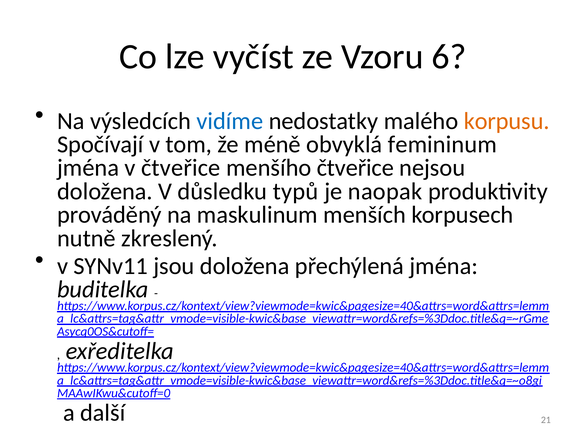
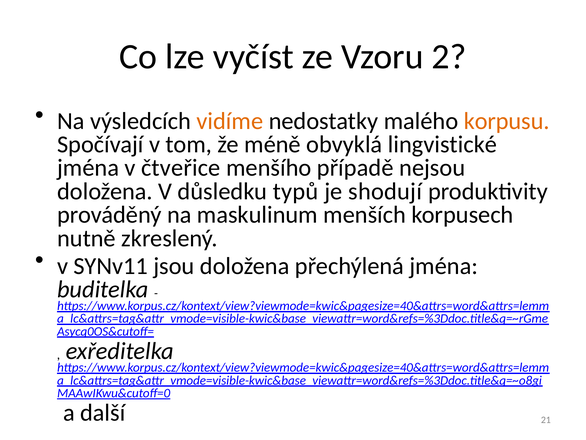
6: 6 -> 2
vidíme colour: blue -> orange
femininum: femininum -> lingvistické
menšího čtveřice: čtveřice -> případě
naopak: naopak -> shodují
